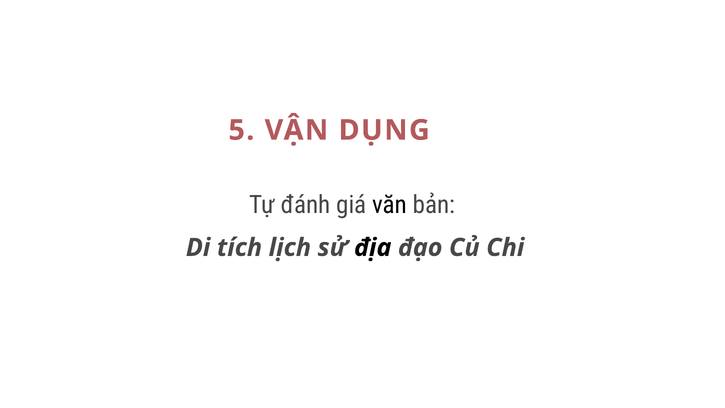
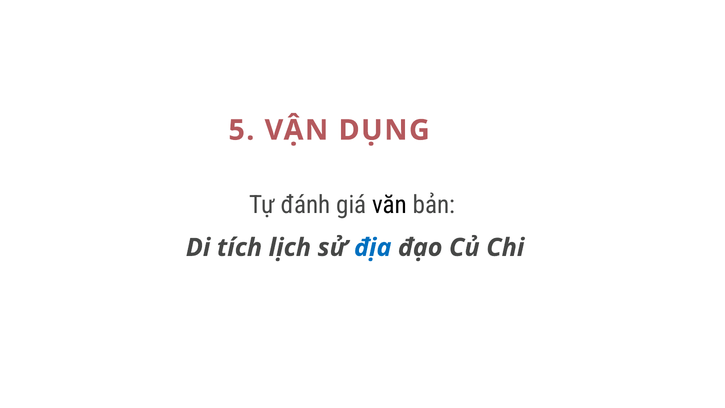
địa colour: black -> blue
